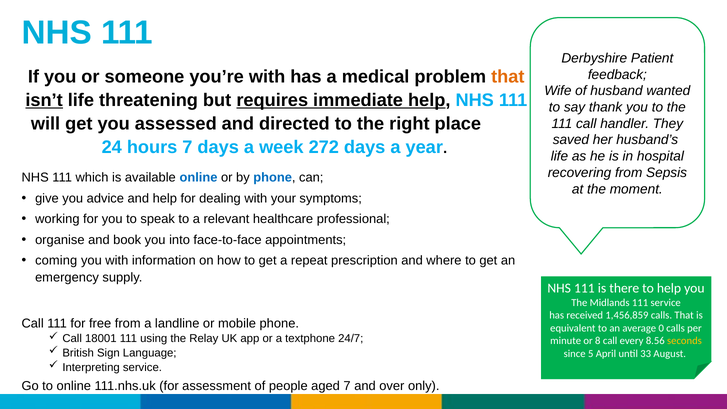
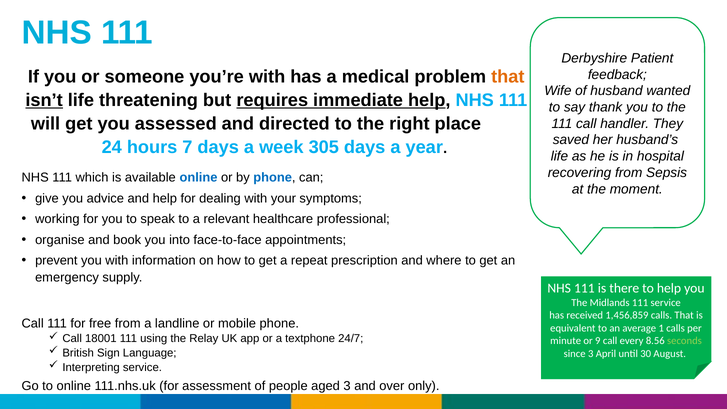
272: 272 -> 305
coming: coming -> prevent
0: 0 -> 1
8: 8 -> 9
seconds colour: yellow -> light green
since 5: 5 -> 3
33: 33 -> 30
aged 7: 7 -> 3
